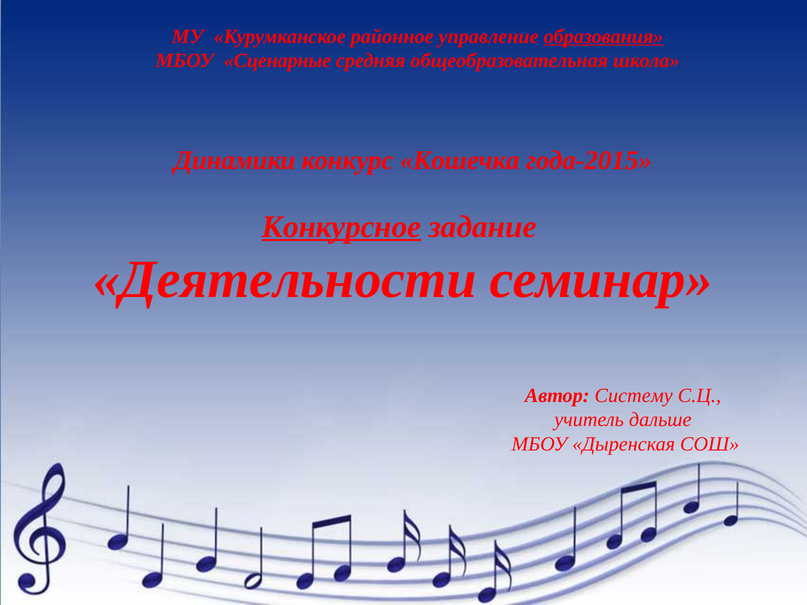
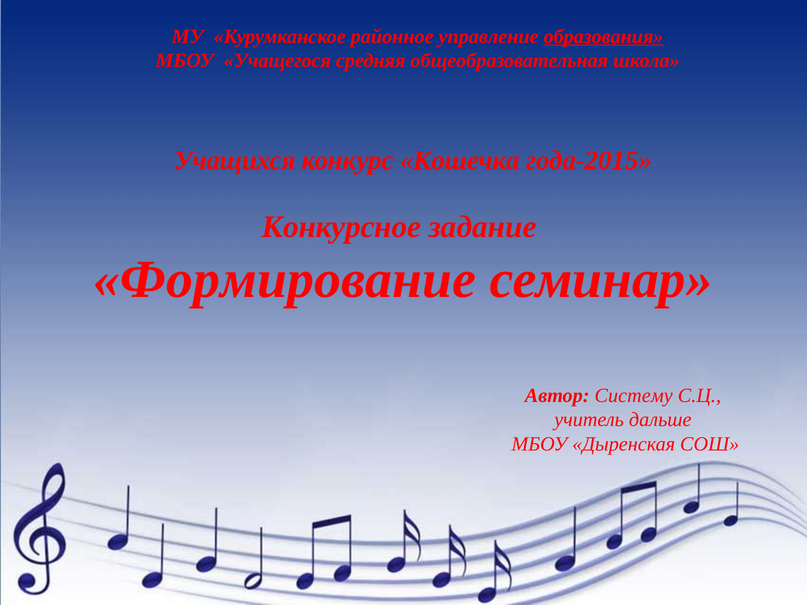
Сценарные: Сценарные -> Учащегося
Динамики: Динамики -> Учащихся
Конкурсное underline: present -> none
Деятельности: Деятельности -> Формирование
